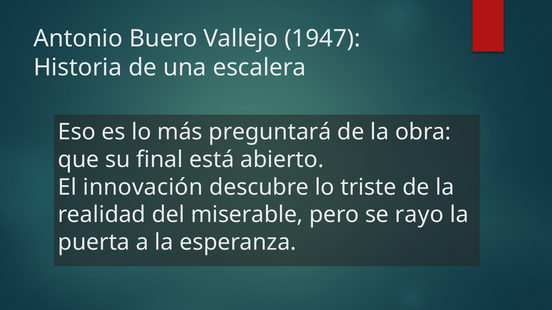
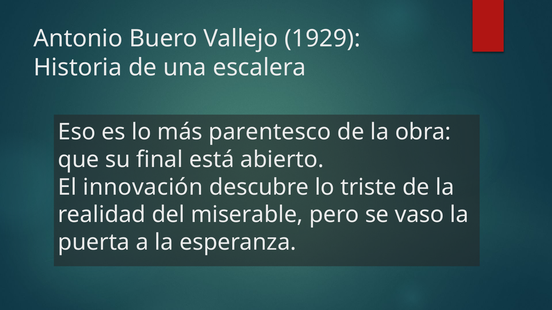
1947: 1947 -> 1929
preguntará: preguntará -> parentesco
rayo: rayo -> vaso
